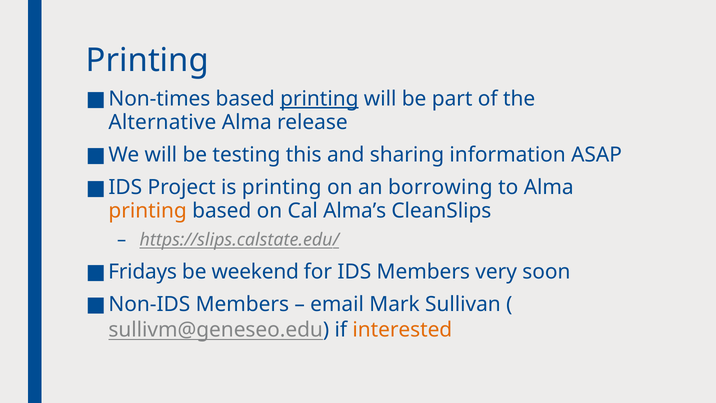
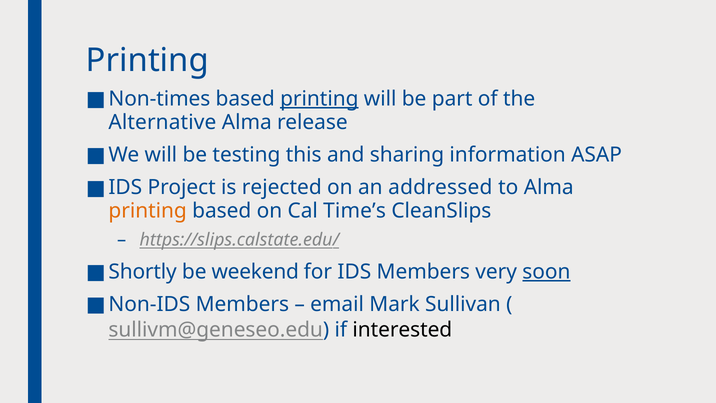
is printing: printing -> rejected
borrowing: borrowing -> addressed
Alma’s: Alma’s -> Time’s
Fridays: Fridays -> Shortly
soon underline: none -> present
interested colour: orange -> black
